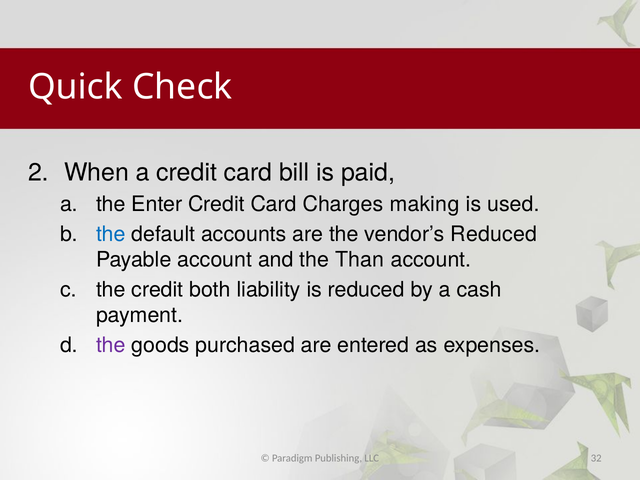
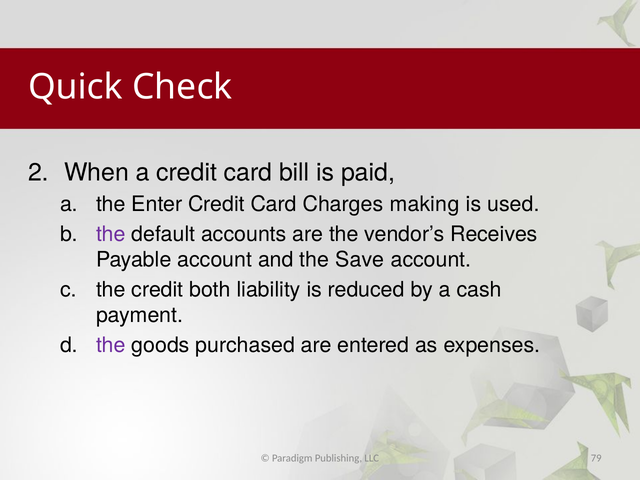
the at (111, 234) colour: blue -> purple
vendor’s Reduced: Reduced -> Receives
Than: Than -> Save
32: 32 -> 79
